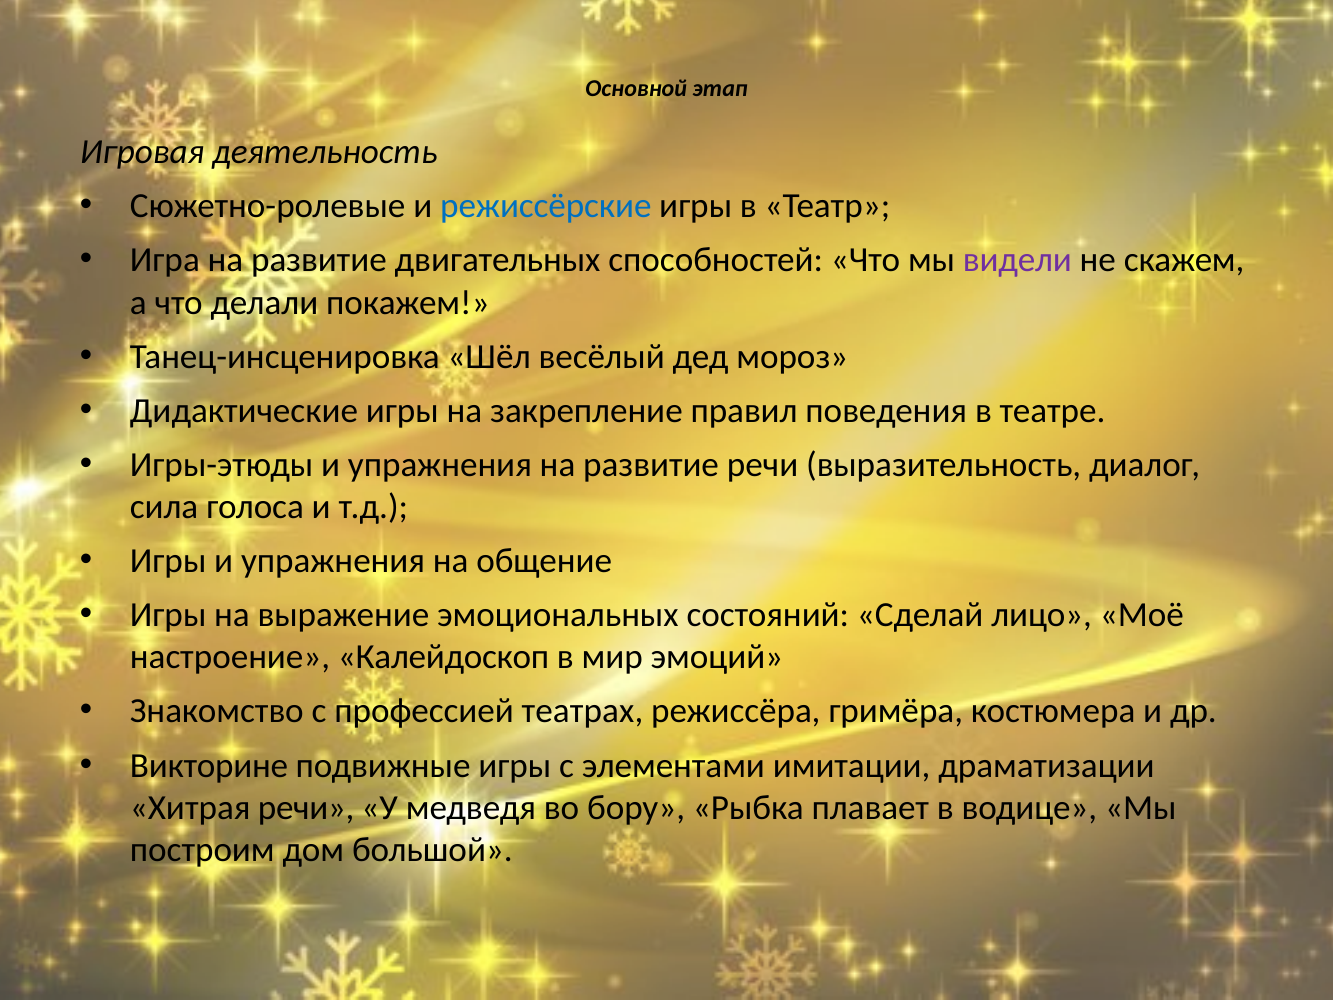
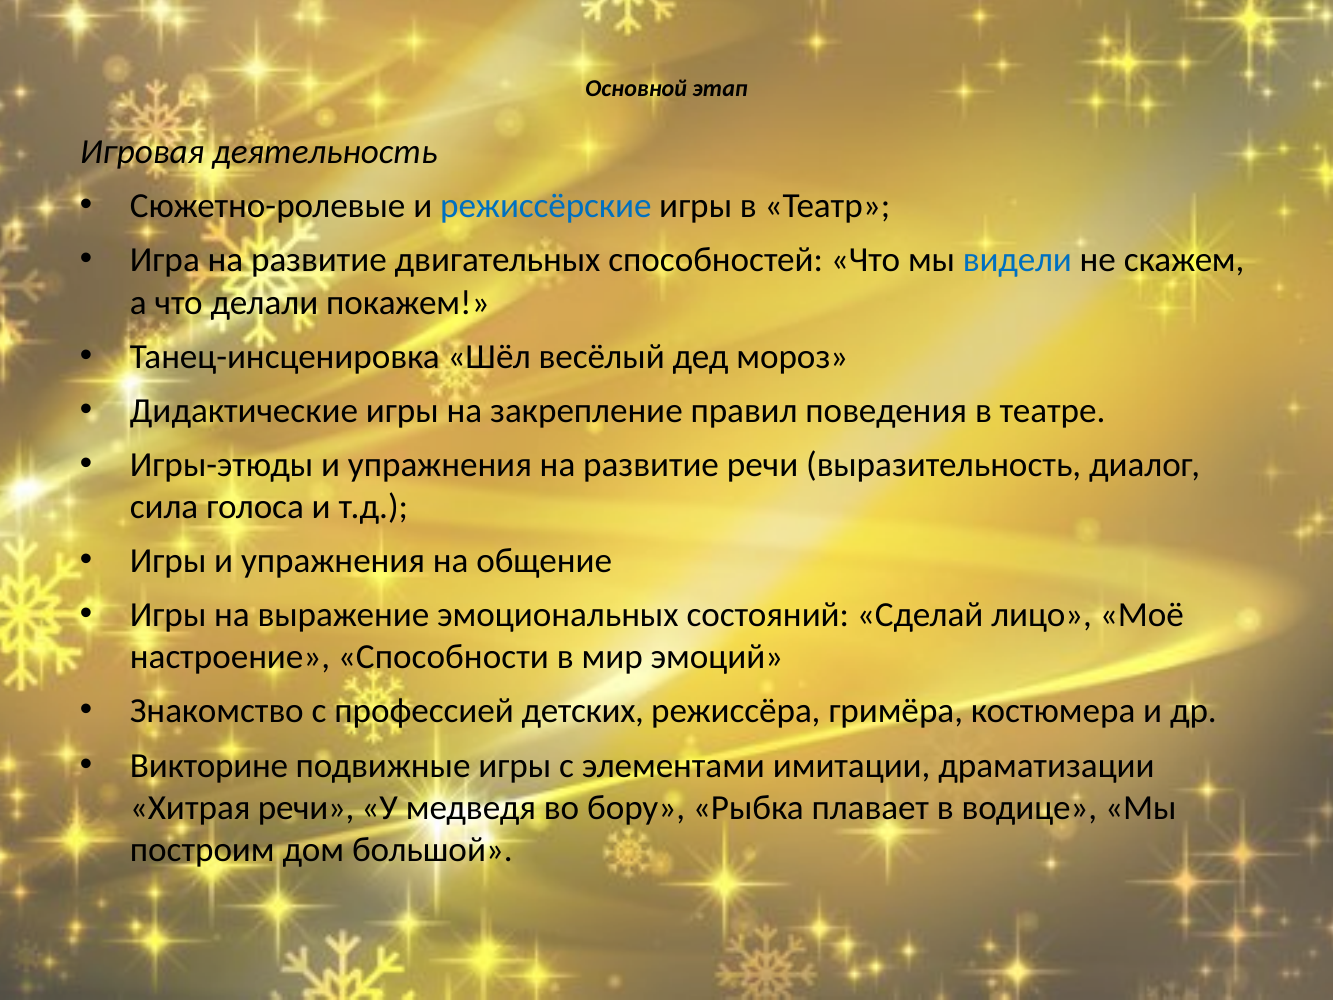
видели colour: purple -> blue
Калейдоскоп: Калейдоскоп -> Способности
театрах: театрах -> детских
